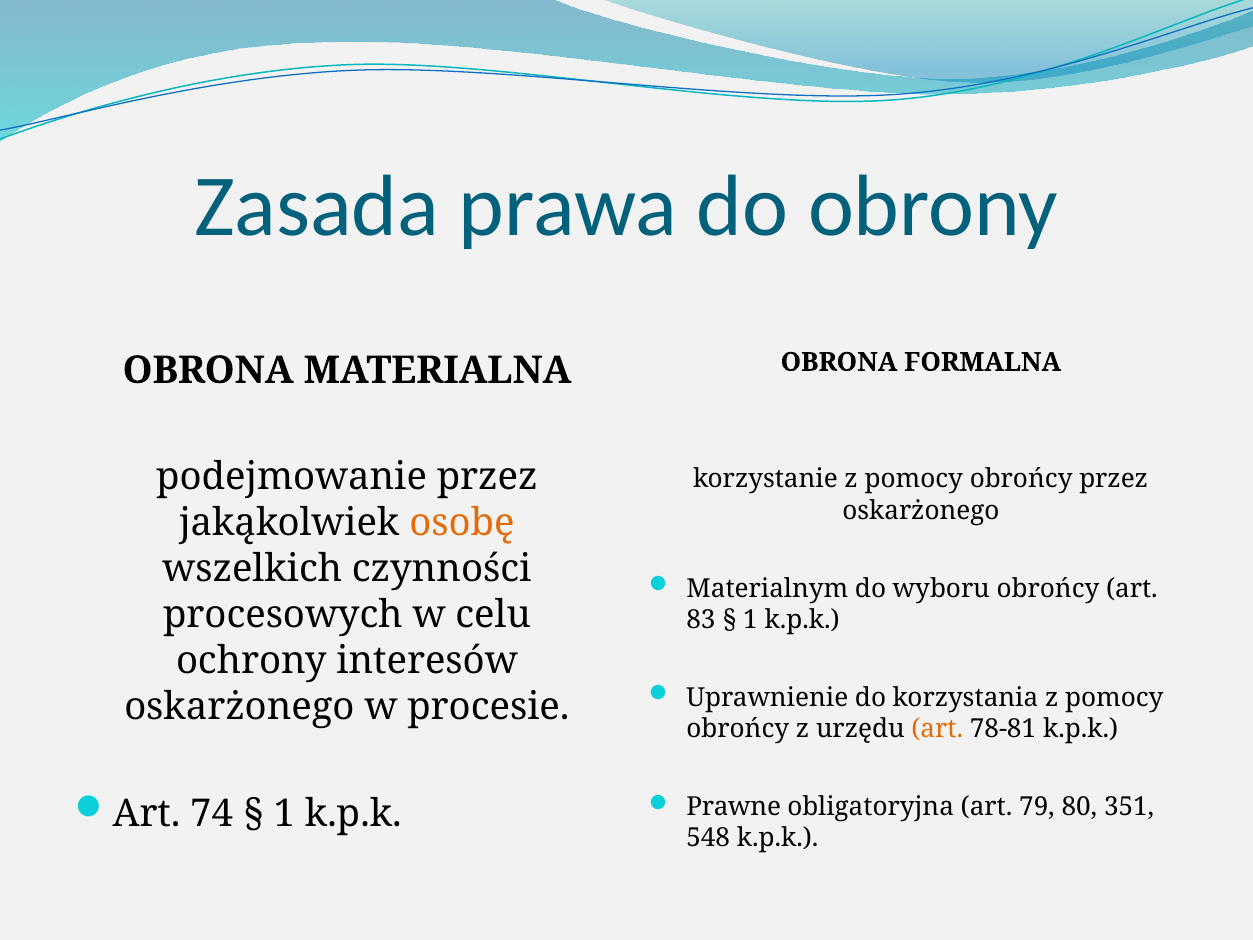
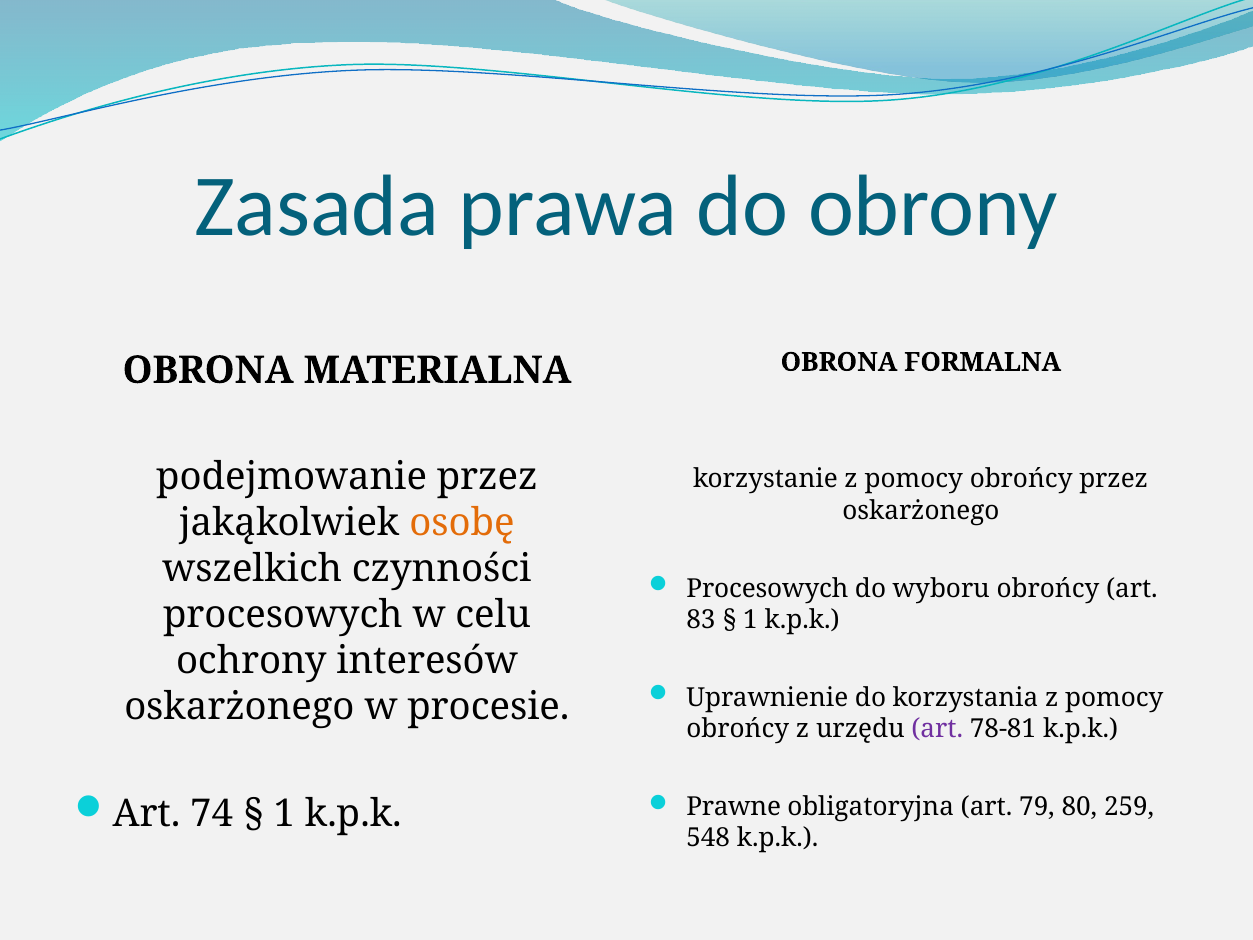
Materialnym at (767, 588): Materialnym -> Procesowych
art at (937, 729) colour: orange -> purple
351: 351 -> 259
